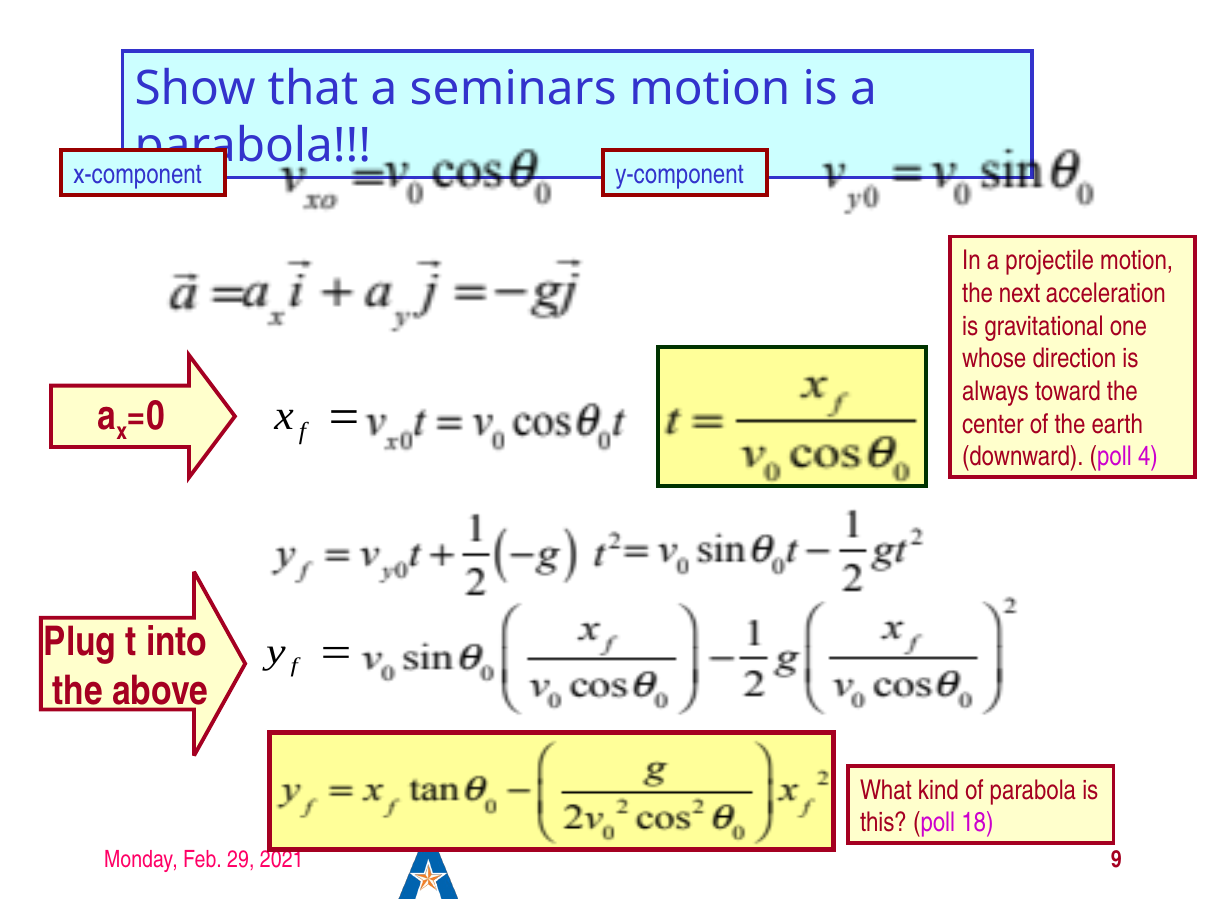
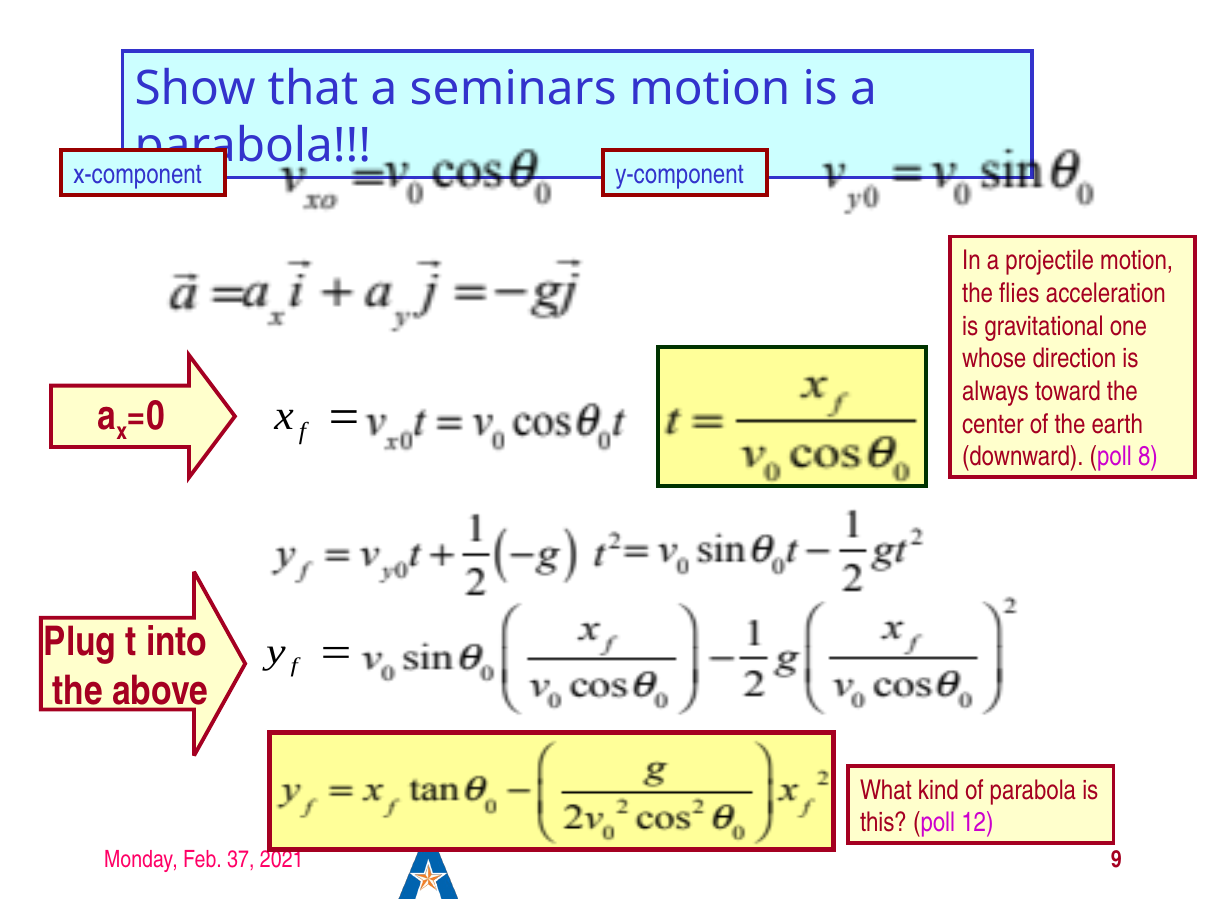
next: next -> flies
4: 4 -> 8
18: 18 -> 12
29: 29 -> 37
